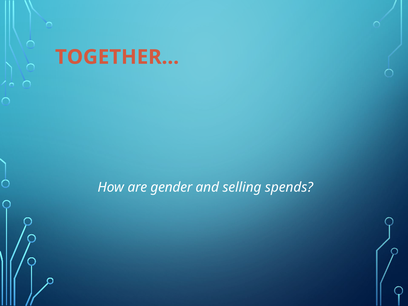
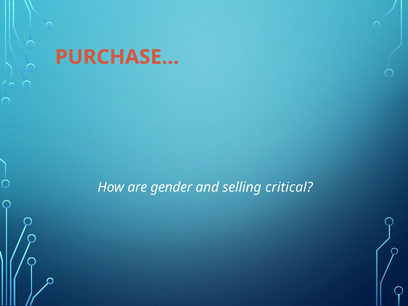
TOGETHER…: TOGETHER… -> PURCHASE…
spends: spends -> critical
